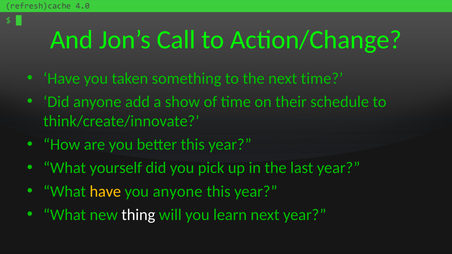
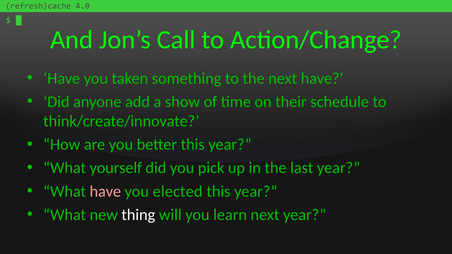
next time: time -> have
have at (105, 191) colour: yellow -> pink
you anyone: anyone -> elected
